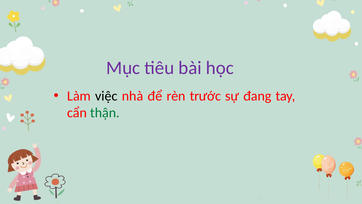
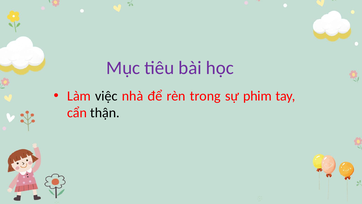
trước: trước -> trong
đang: đang -> phim
thận colour: green -> black
